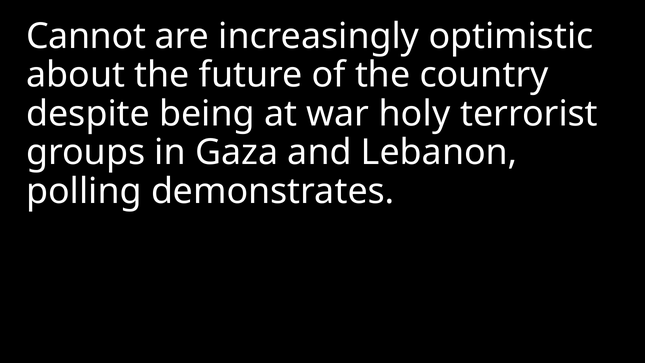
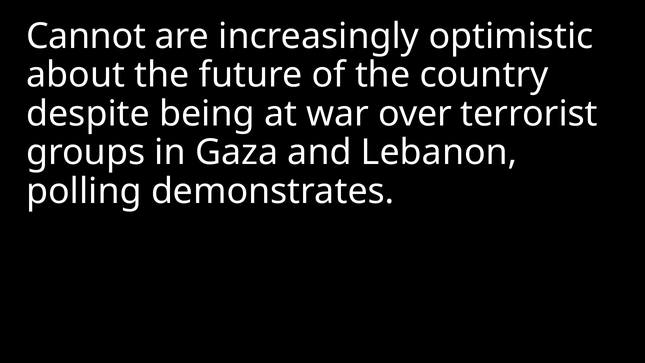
holy: holy -> over
